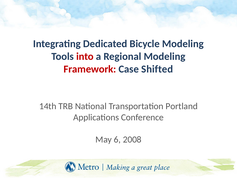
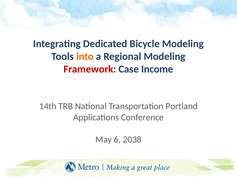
into colour: red -> orange
Shifted: Shifted -> Income
2008: 2008 -> 2038
